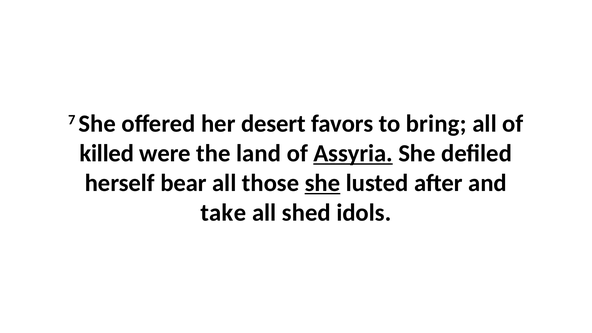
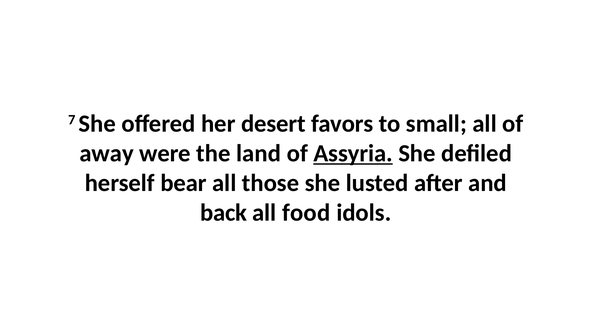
bring: bring -> small
killed: killed -> away
she at (323, 183) underline: present -> none
take: take -> back
shed: shed -> food
